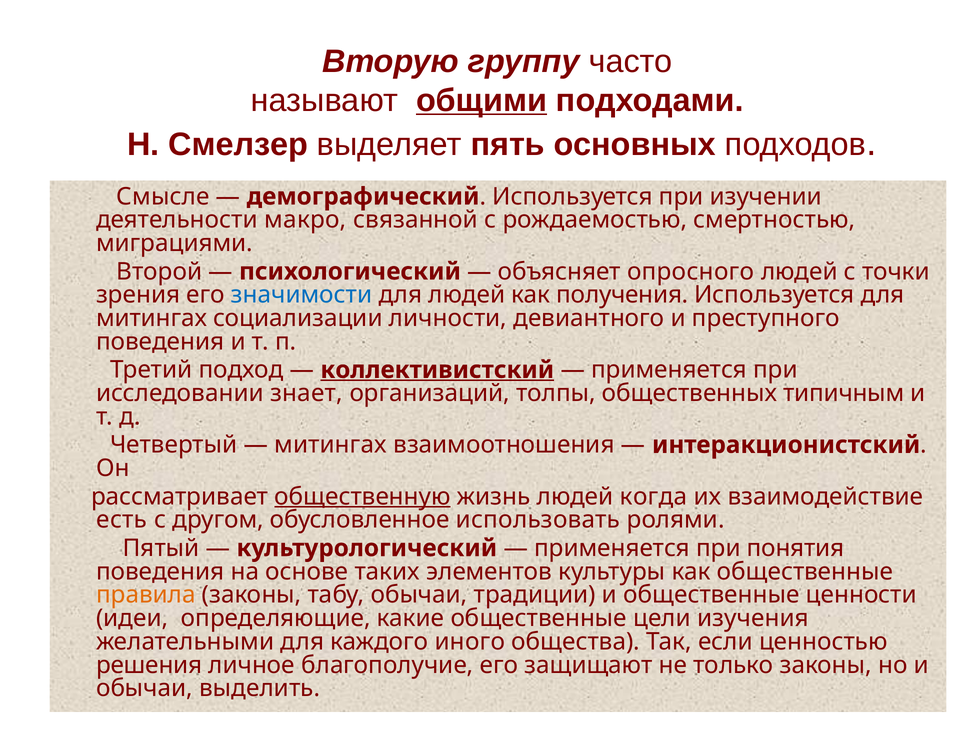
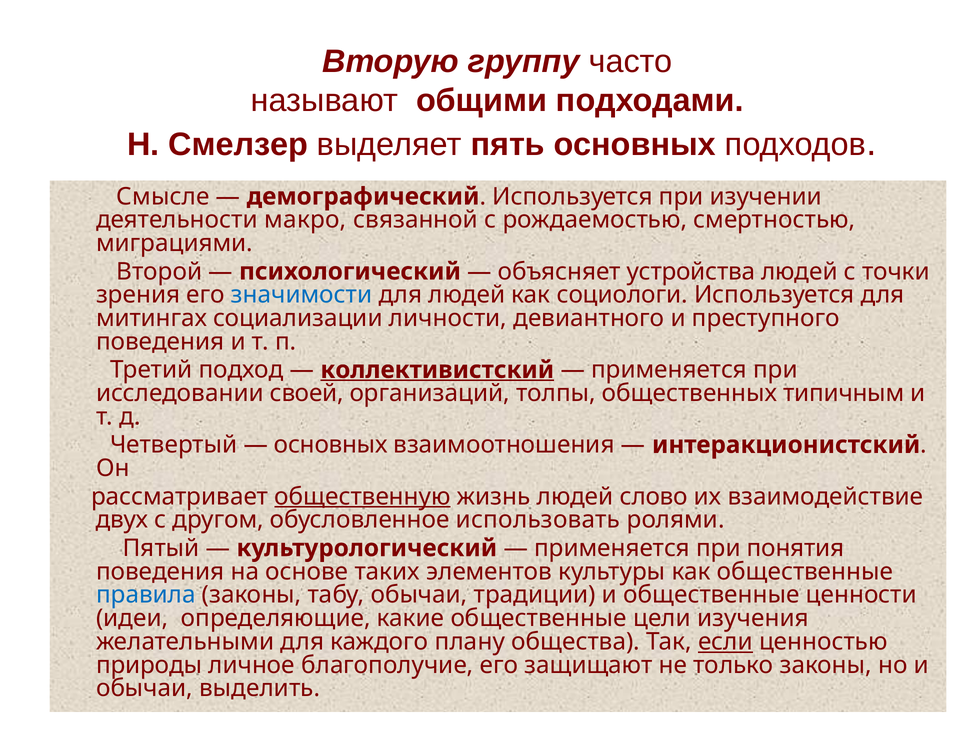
общими underline: present -> none
опросного: опросного -> устройства
получения: получения -> социологи
знает: знает -> своей
митингах at (331, 445): митингах -> основных
когда: когда -> слово
есть: есть -> двух
правила colour: orange -> blue
иного: иного -> плану
если underline: none -> present
решения: решения -> природы
